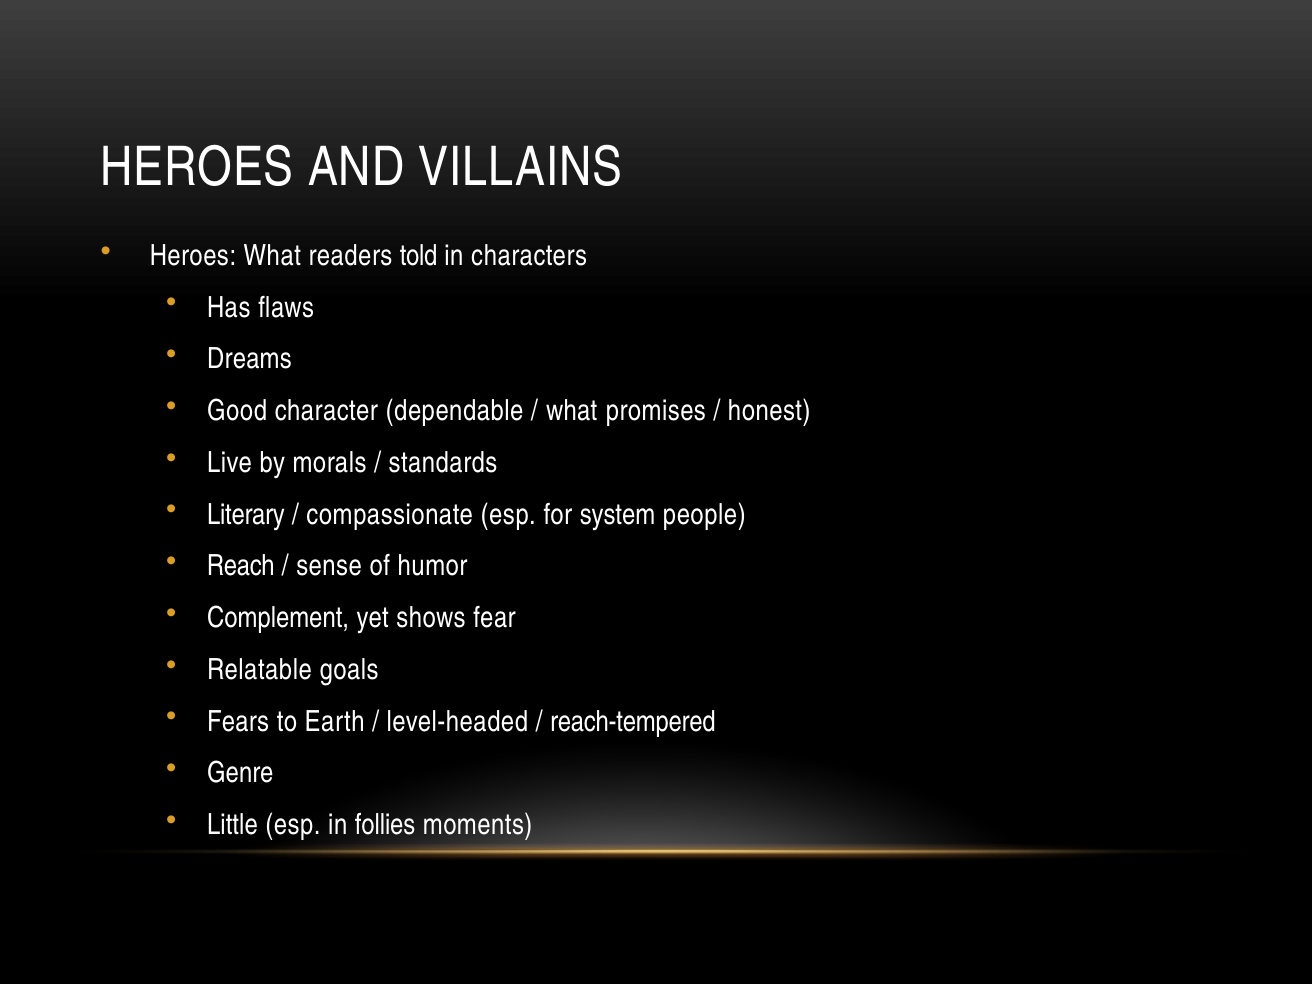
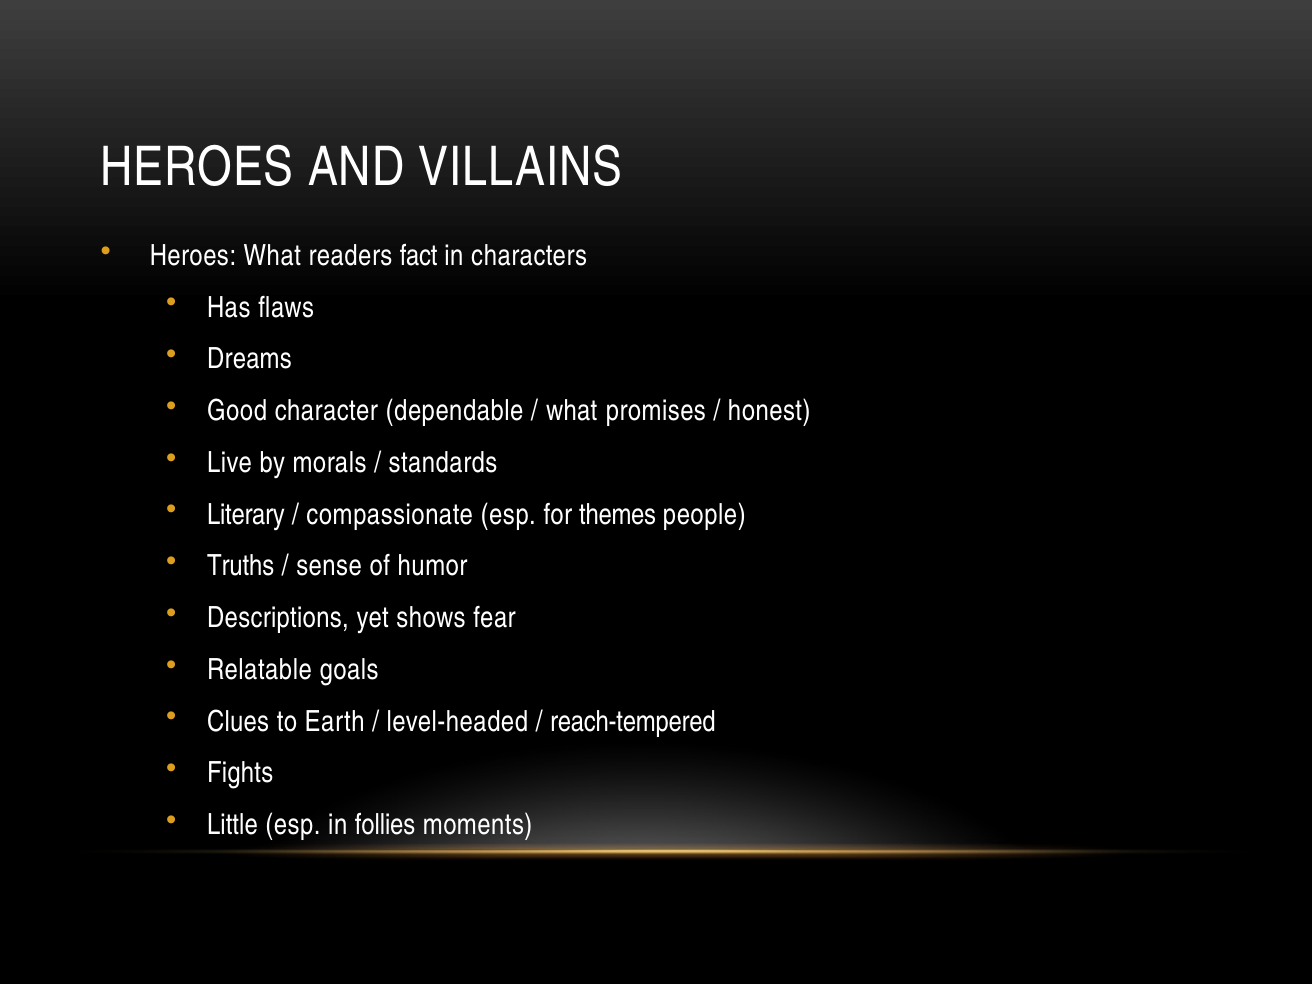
told: told -> fact
system: system -> themes
Reach: Reach -> Truths
Complement: Complement -> Descriptions
Fears: Fears -> Clues
Genre: Genre -> Fights
